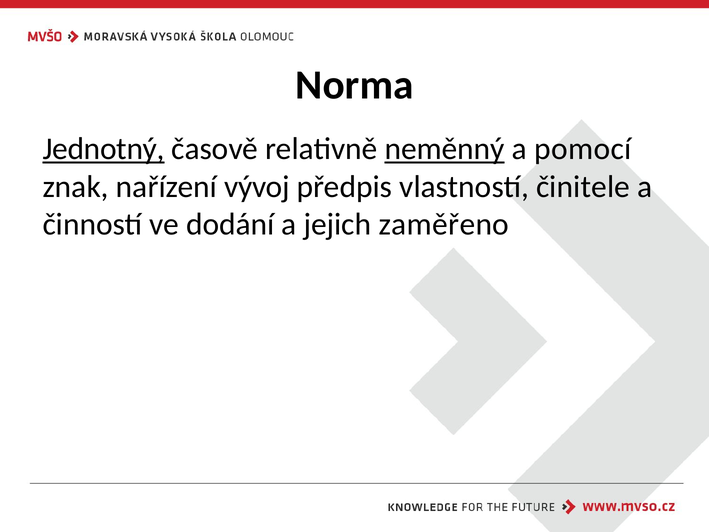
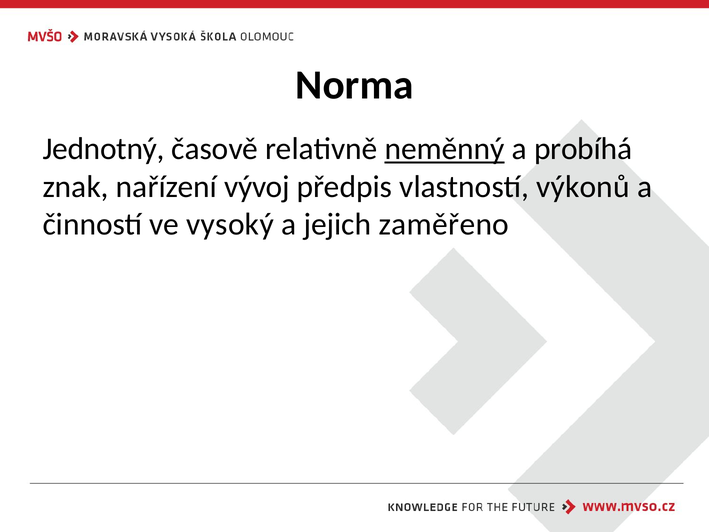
Jednotný underline: present -> none
pomocí: pomocí -> probíhá
činitele: činitele -> výkonů
dodání: dodání -> vysoký
